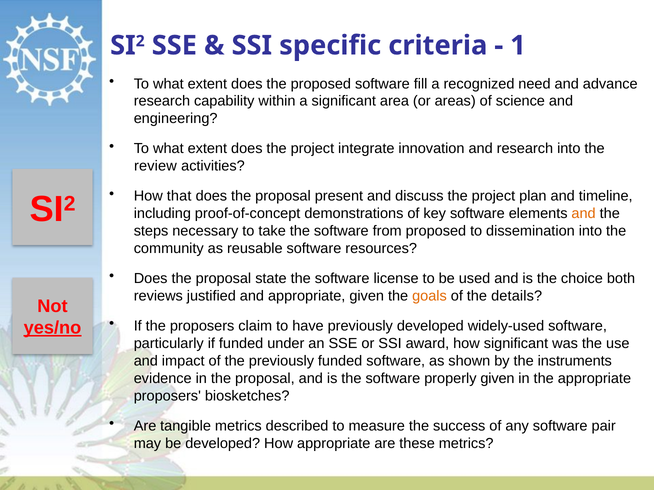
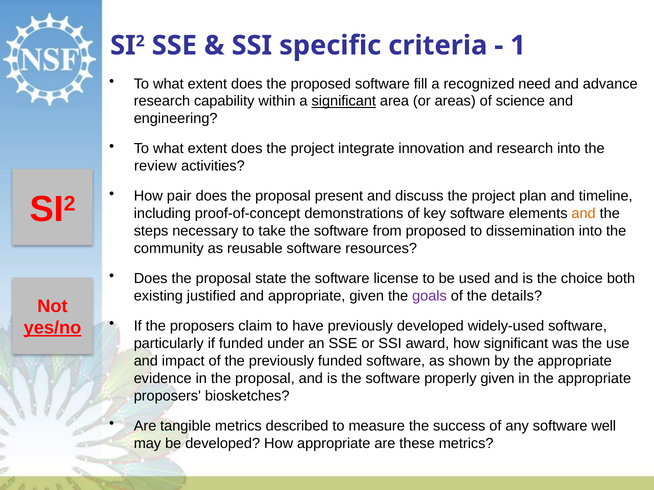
significant at (344, 101) underline: none -> present
that: that -> pair
reviews: reviews -> existing
goals colour: orange -> purple
by the instruments: instruments -> appropriate
pair: pair -> well
